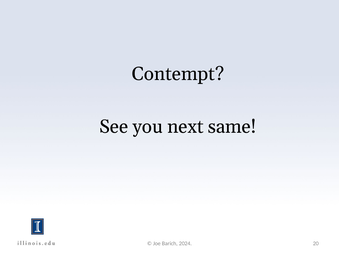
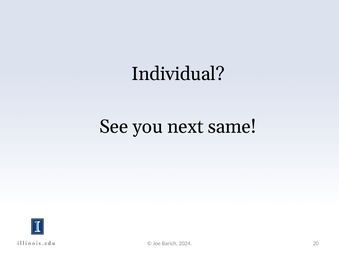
Contempt: Contempt -> Individual
